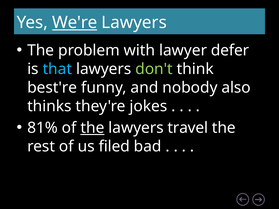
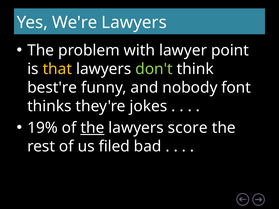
We're underline: present -> none
defer: defer -> point
that colour: light blue -> yellow
also: also -> font
81%: 81% -> 19%
travel: travel -> score
